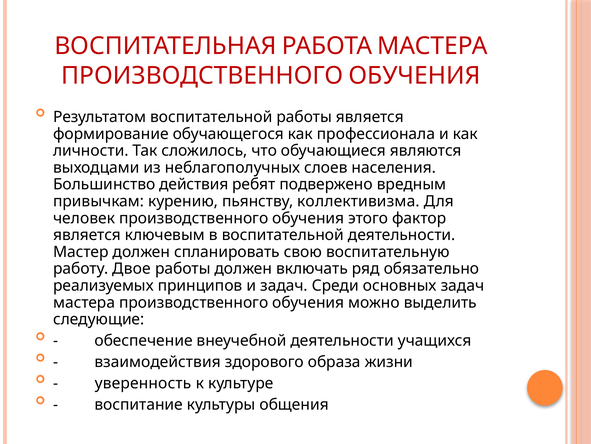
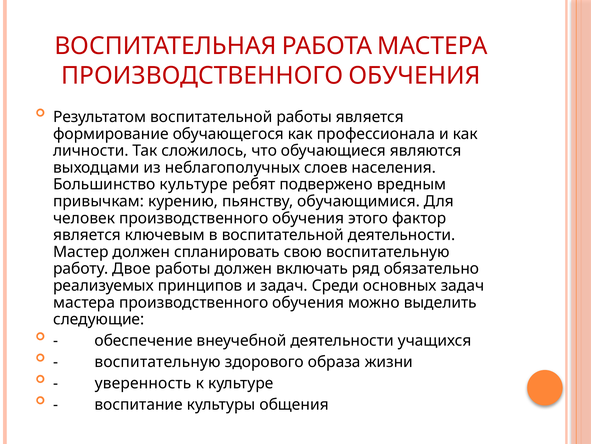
Большинство действия: действия -> культуре
коллективизма: коллективизма -> обучающимися
взаимодействия at (158, 361): взаимодействия -> воспитательную
